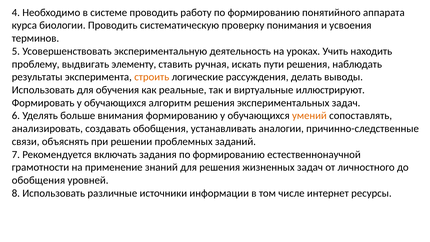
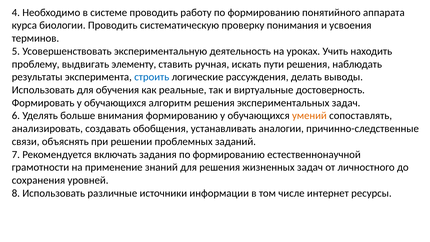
строить colour: orange -> blue
иллюстрируют: иллюстрируют -> достоверность
обобщения at (38, 180): обобщения -> сохранения
